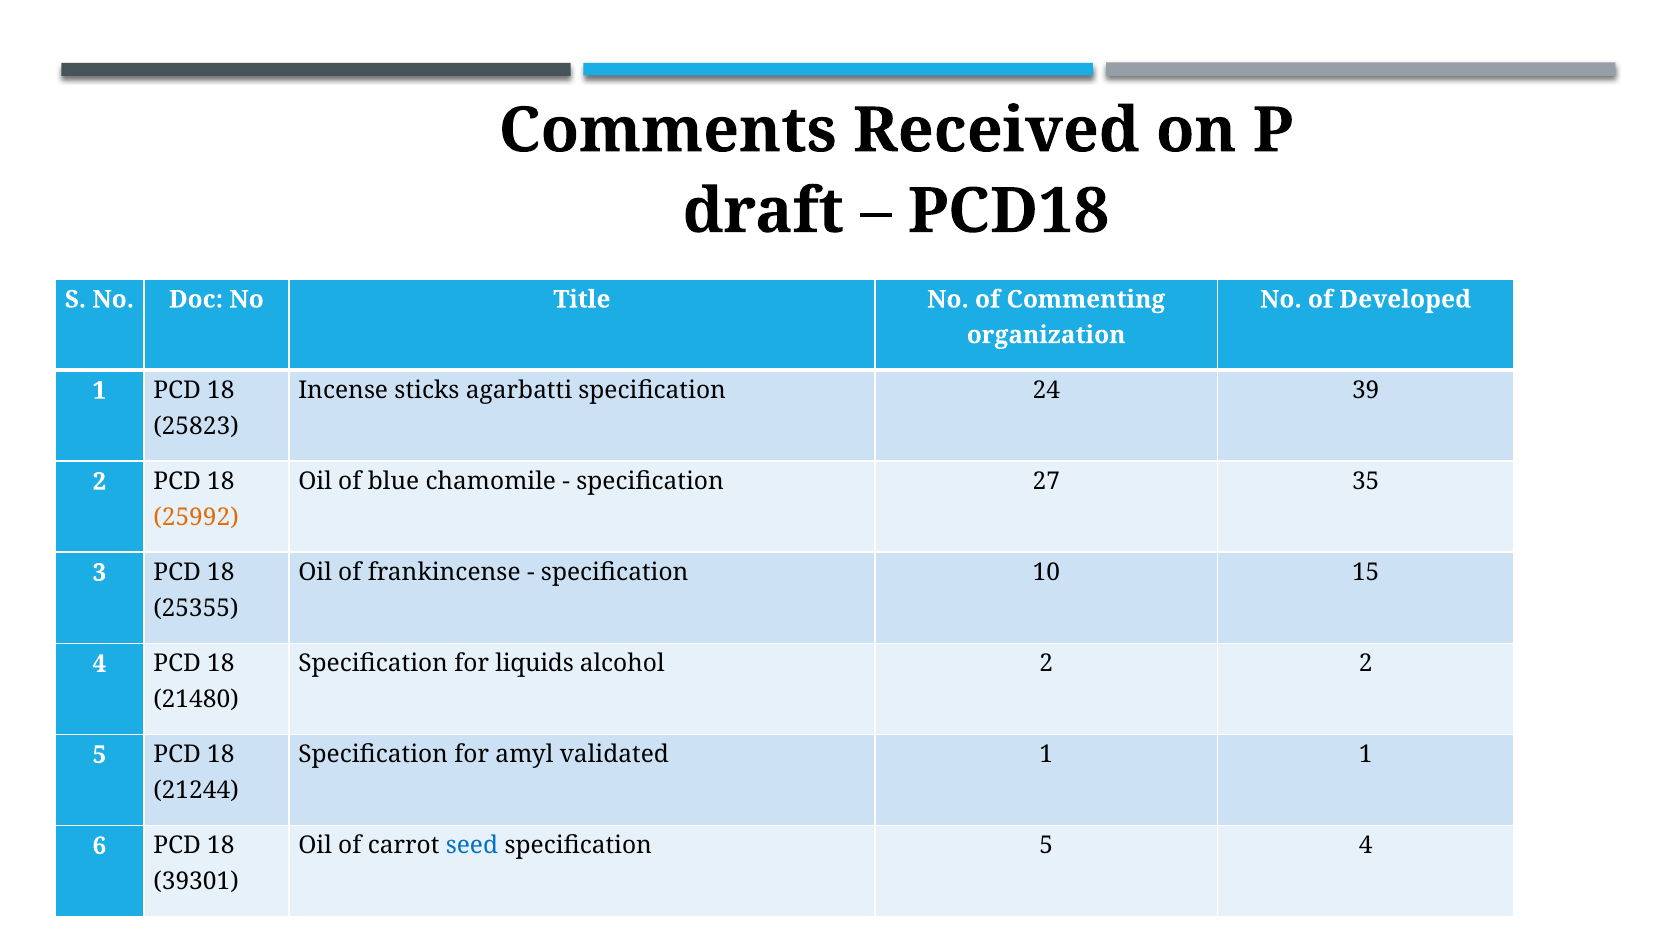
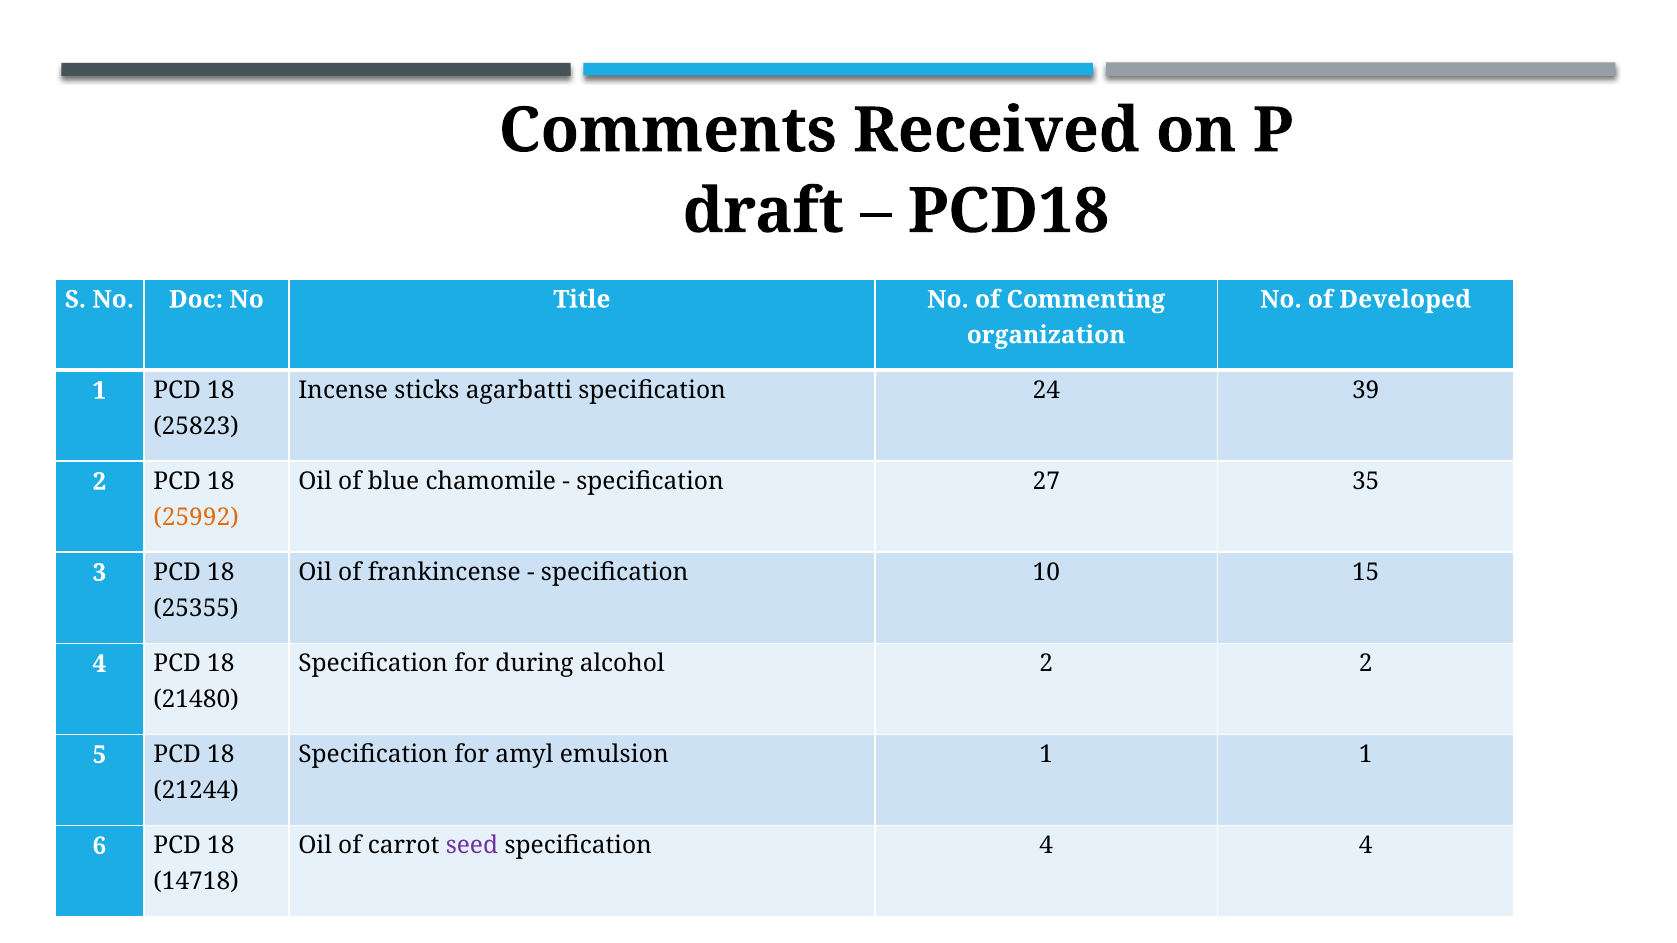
liquids: liquids -> during
validated: validated -> emulsion
seed colour: blue -> purple
specification 5: 5 -> 4
39301: 39301 -> 14718
